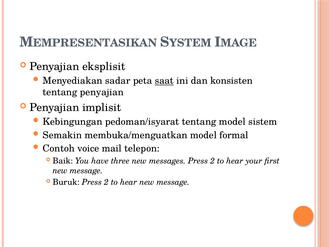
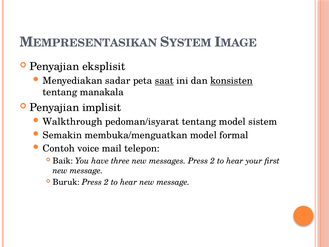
konsisten underline: none -> present
tentang penyajian: penyajian -> manakala
Kebingungan: Kebingungan -> Walkthrough
